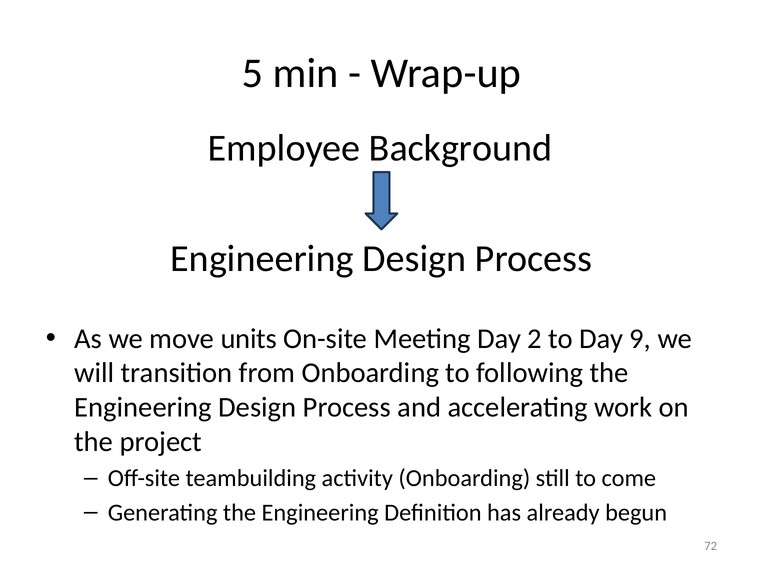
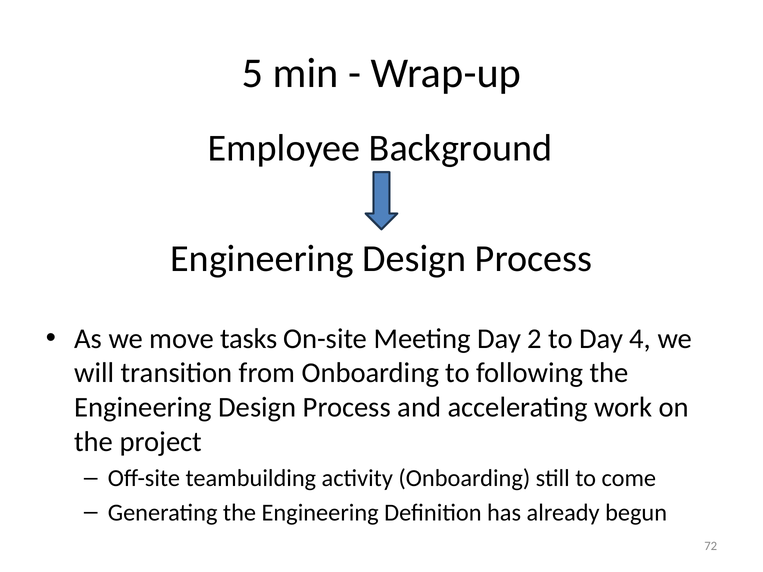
units: units -> tasks
9: 9 -> 4
